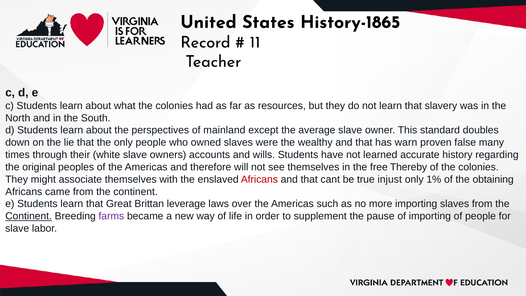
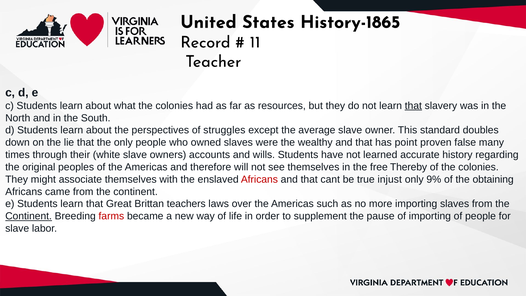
that at (413, 106) underline: none -> present
mainland: mainland -> struggles
warn: warn -> point
1%: 1% -> 9%
leverage: leverage -> teachers
farms colour: purple -> red
